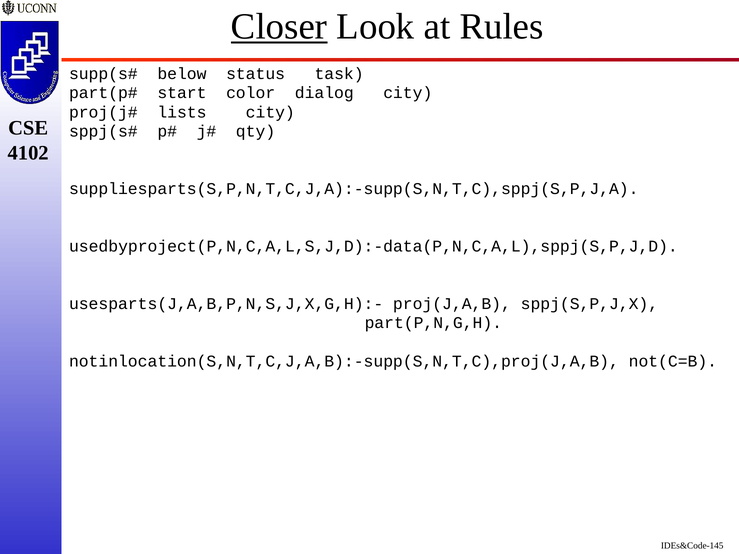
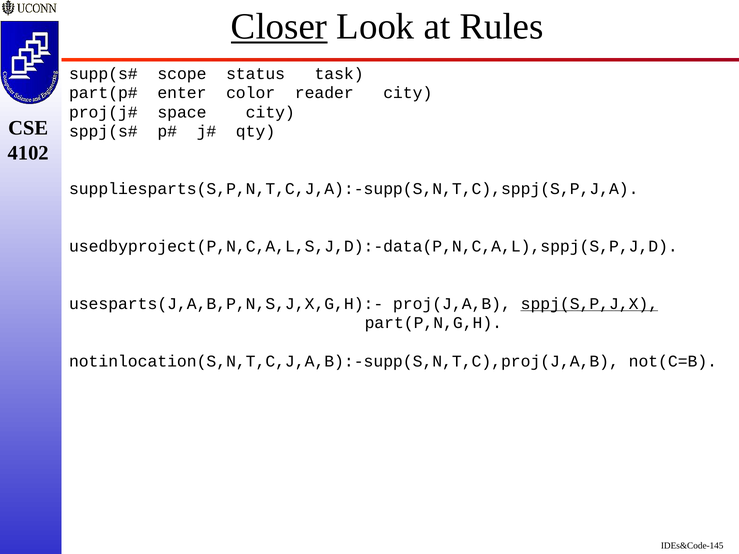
below: below -> scope
start: start -> enter
dialog: dialog -> reader
lists: lists -> space
sppj(S,P,J,X underline: none -> present
